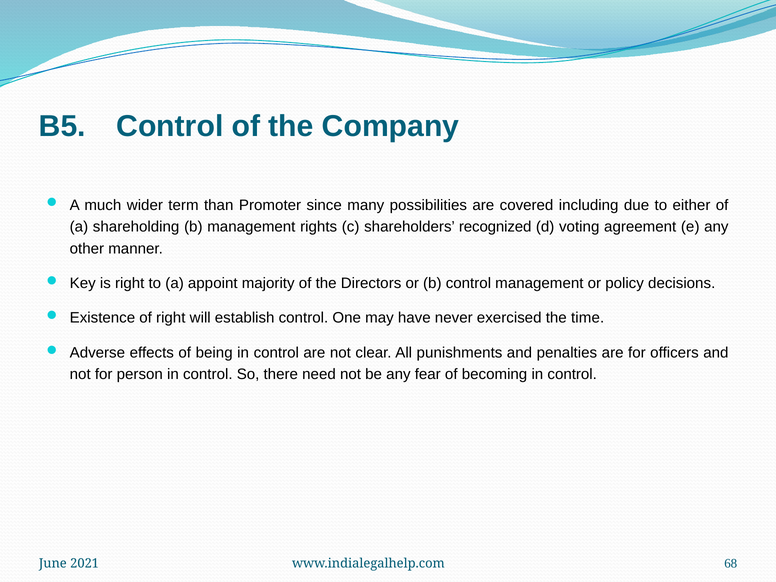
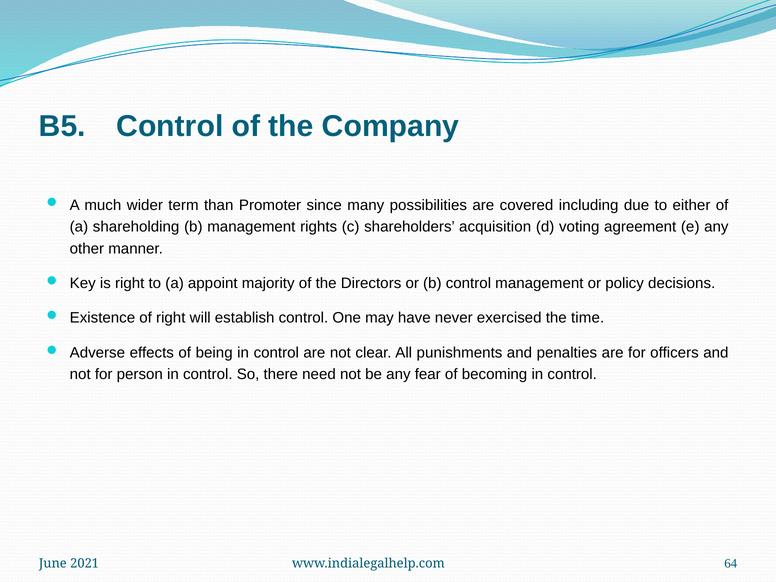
recognized: recognized -> acquisition
68: 68 -> 64
